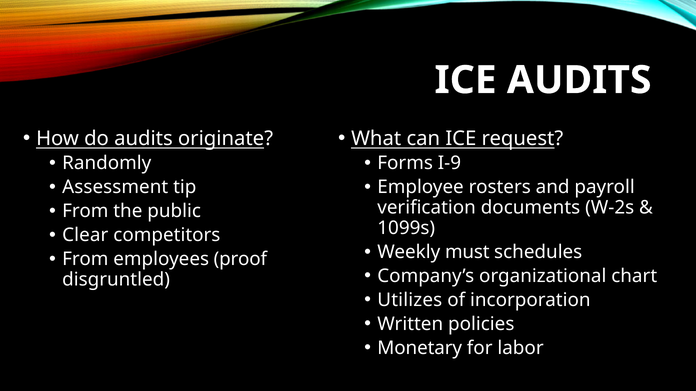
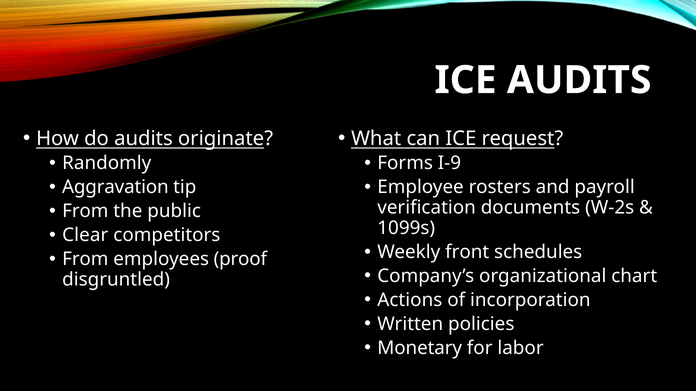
Assessment: Assessment -> Aggravation
must: must -> front
Utilizes: Utilizes -> Actions
